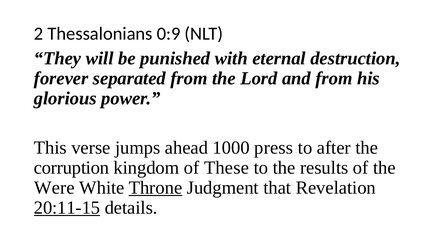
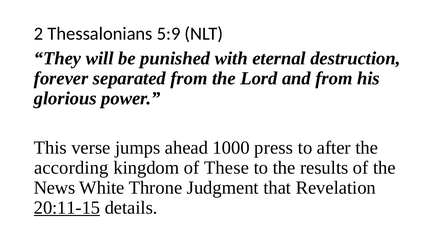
0:9: 0:9 -> 5:9
corruption: corruption -> according
Were: Were -> News
Throne underline: present -> none
